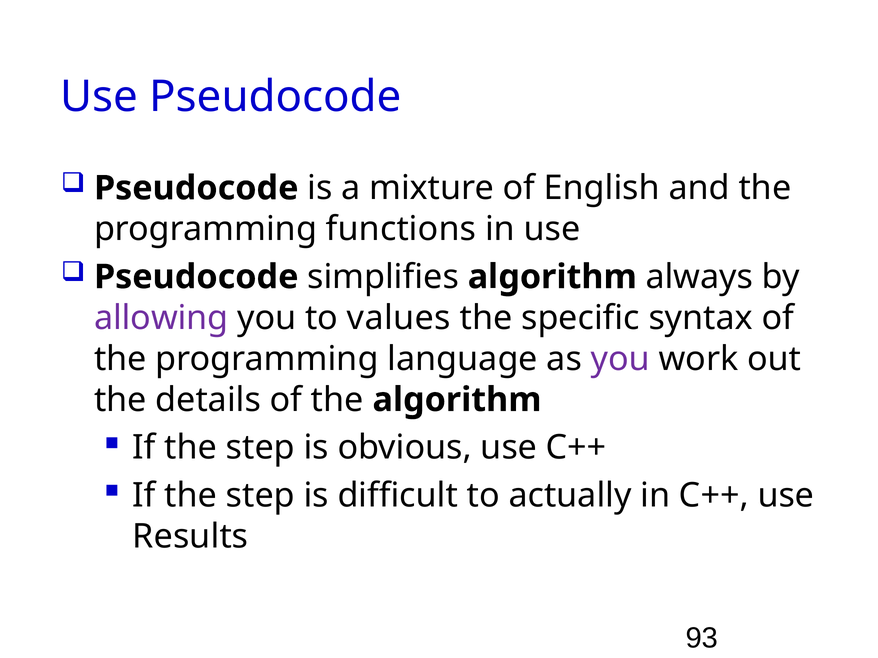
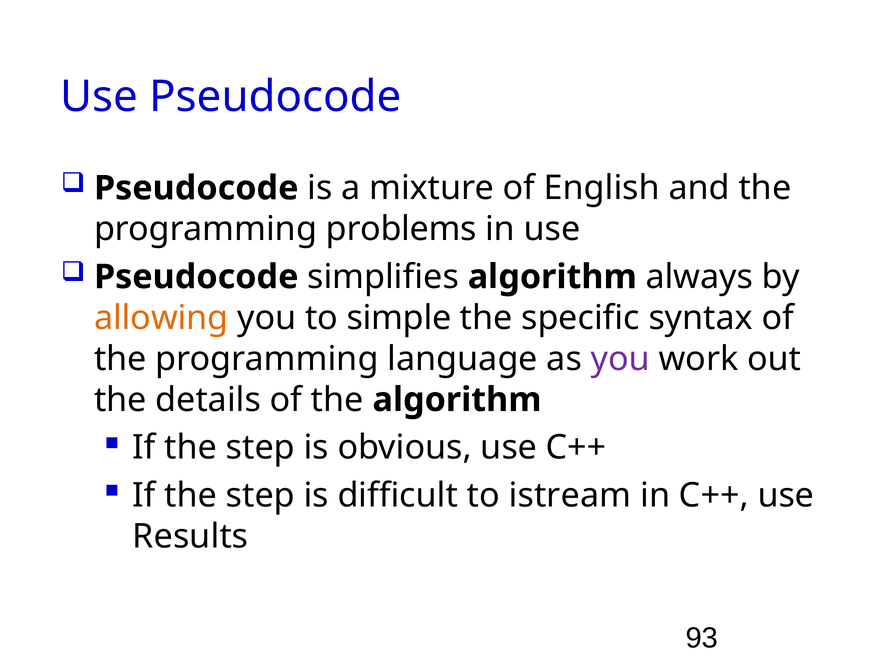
functions: functions -> problems
allowing colour: purple -> orange
values: values -> simple
actually: actually -> istream
